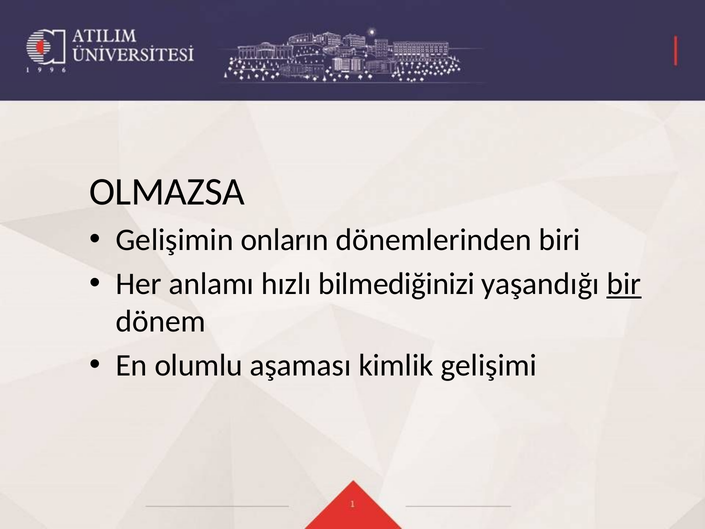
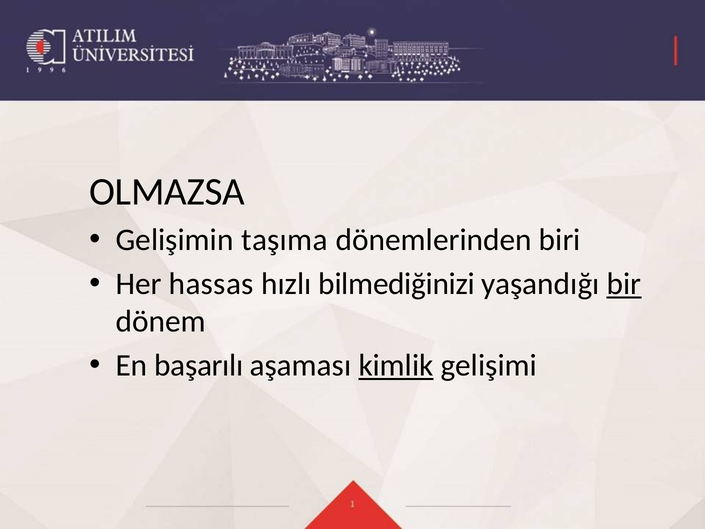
onların: onların -> taşıma
anlamı: anlamı -> hassas
olumlu: olumlu -> başarılı
kimlik underline: none -> present
